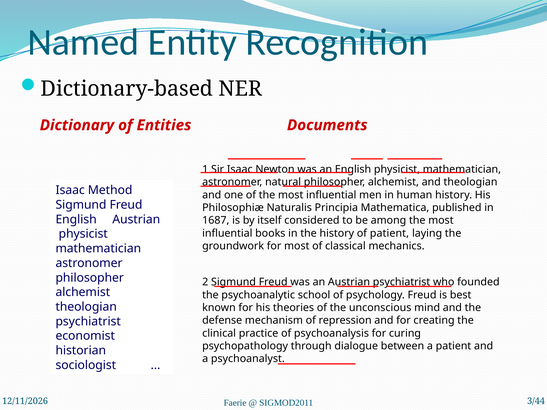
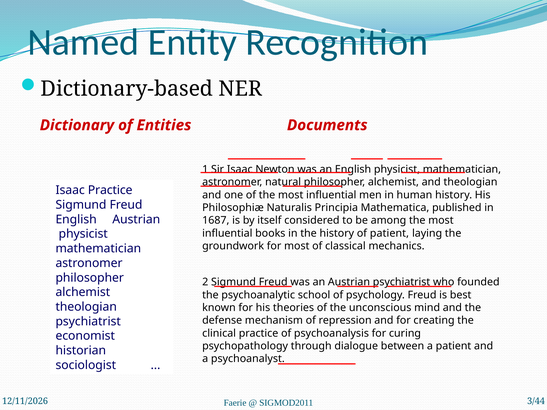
Isaac Method: Method -> Practice
